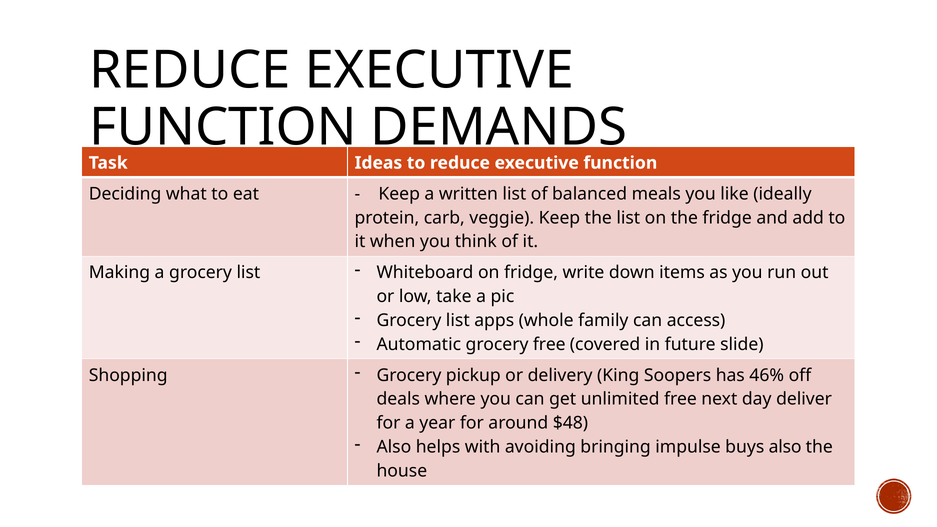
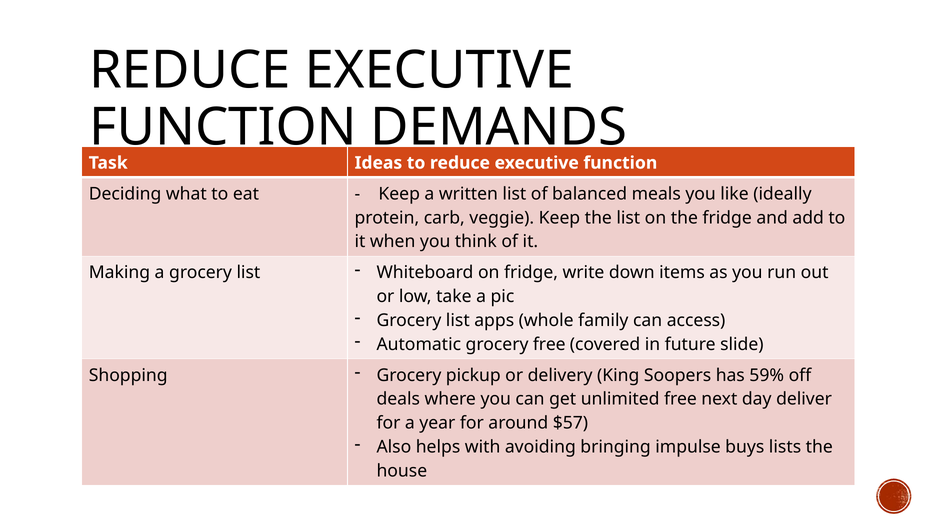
46%: 46% -> 59%
$48: $48 -> $57
buys also: also -> lists
